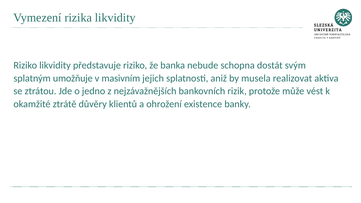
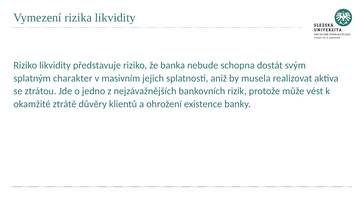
umožňuje: umožňuje -> charakter
